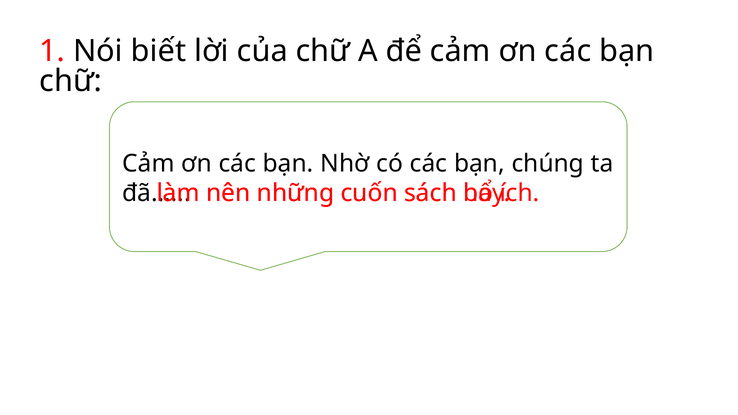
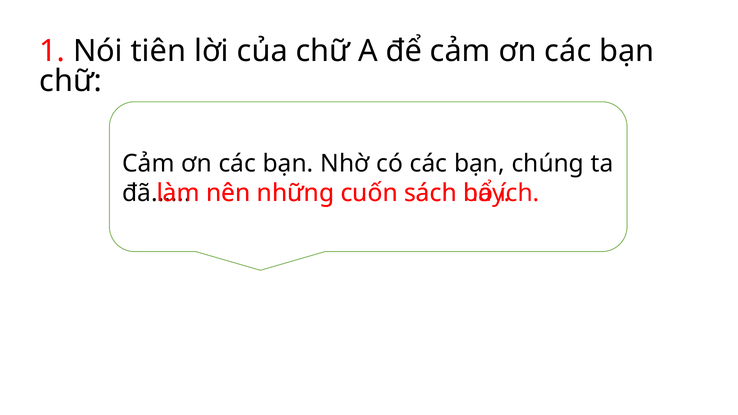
biết: biết -> tiên
